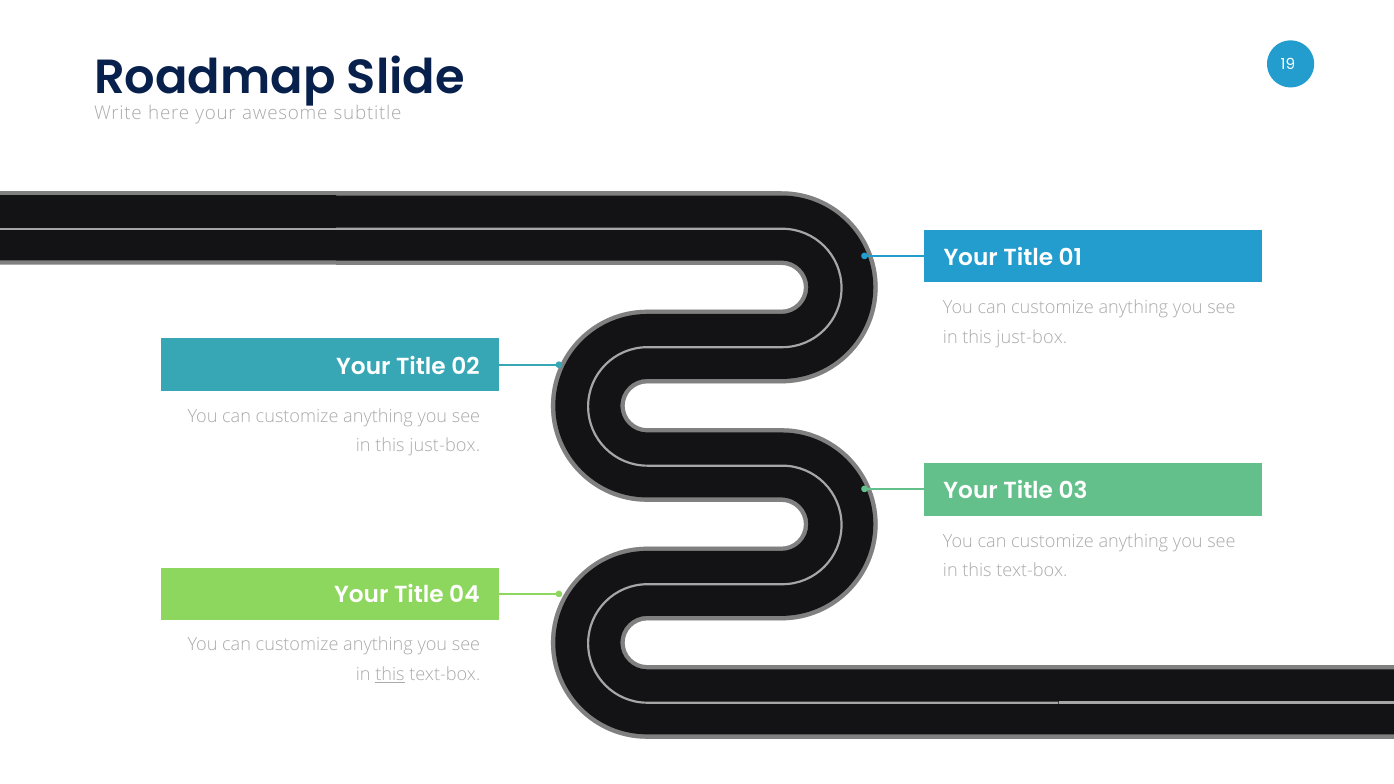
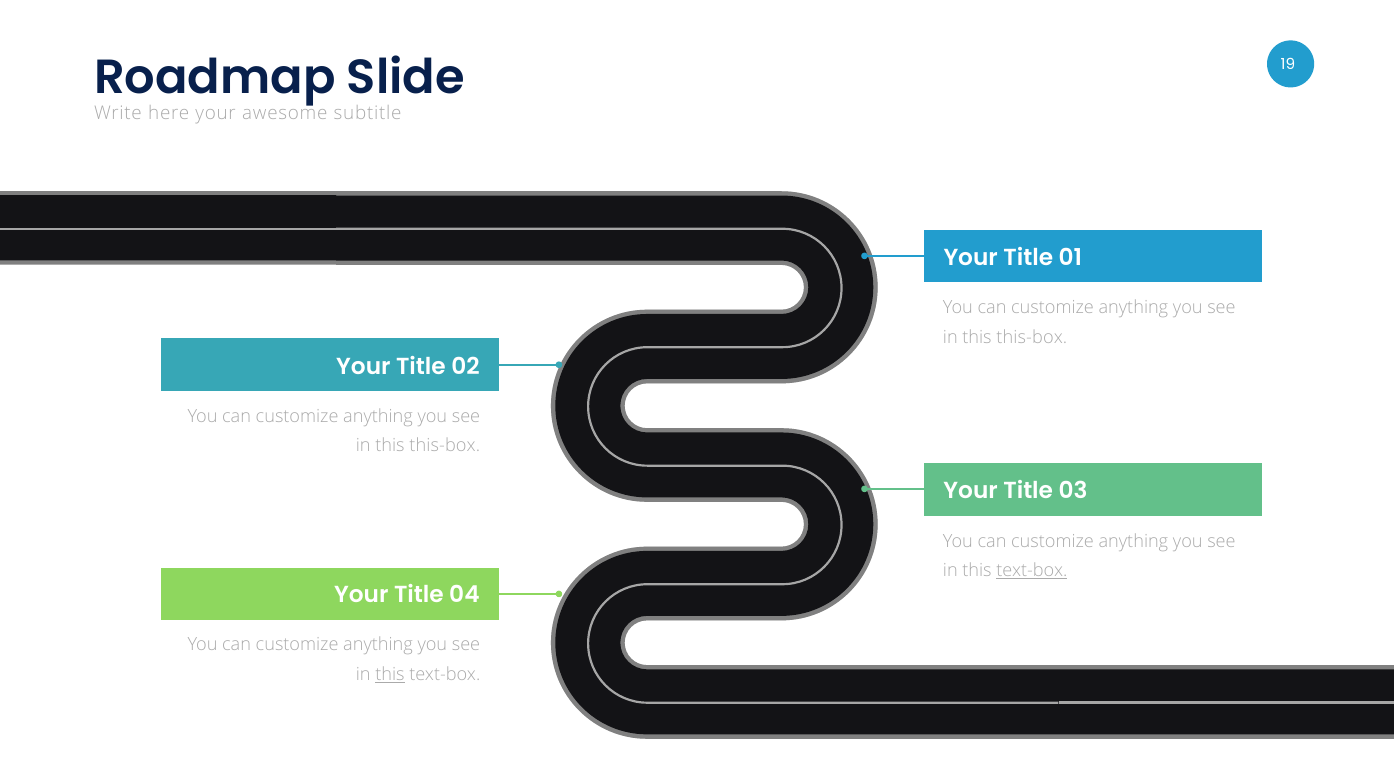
just-box at (1032, 337): just-box -> this-box
just-box at (445, 446): just-box -> this-box
text-box at (1032, 571) underline: none -> present
